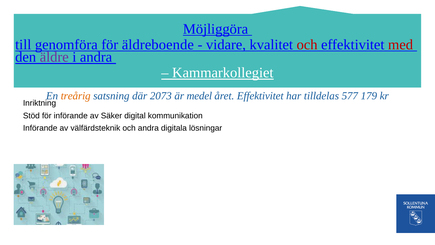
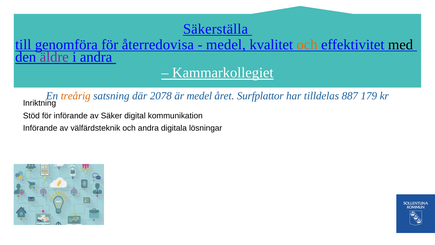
Möjliggöra: Möjliggöra -> Säkerställa
äldreboende: äldreboende -> återredovisa
vidare at (226, 45): vidare -> medel
och at (307, 45) colour: red -> orange
med colour: red -> black
2073: 2073 -> 2078
året Effektivitet: Effektivitet -> Surfplattor
577: 577 -> 887
